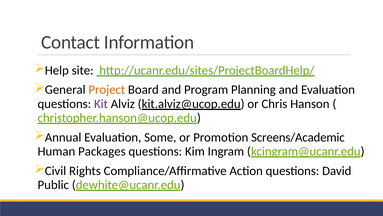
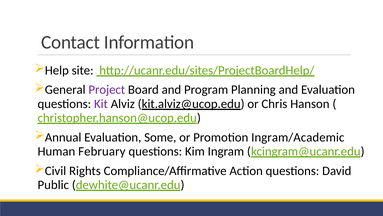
Project colour: orange -> purple
Screens/Academic: Screens/Academic -> Ingram/Academic
Packages: Packages -> February
